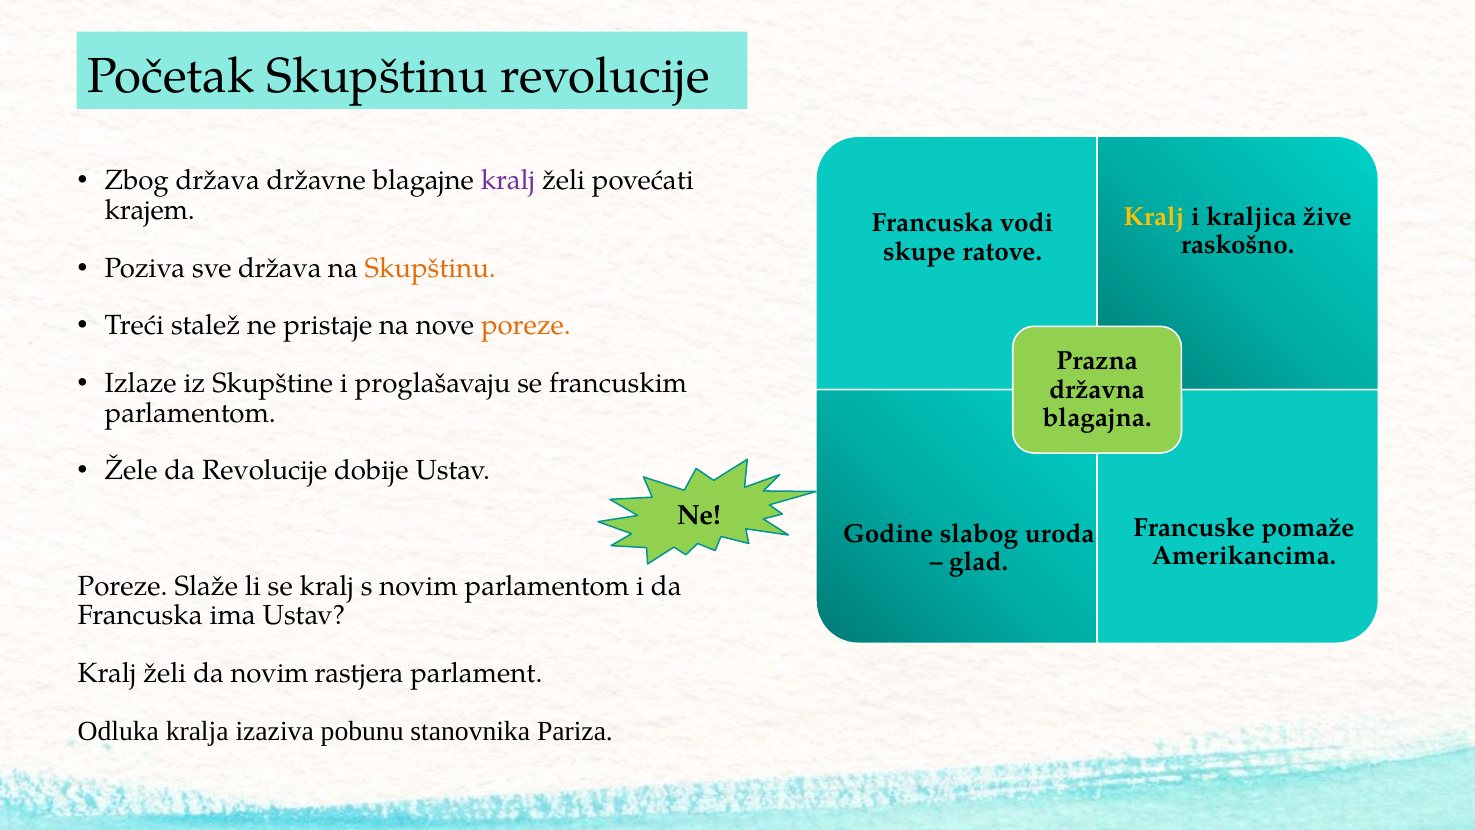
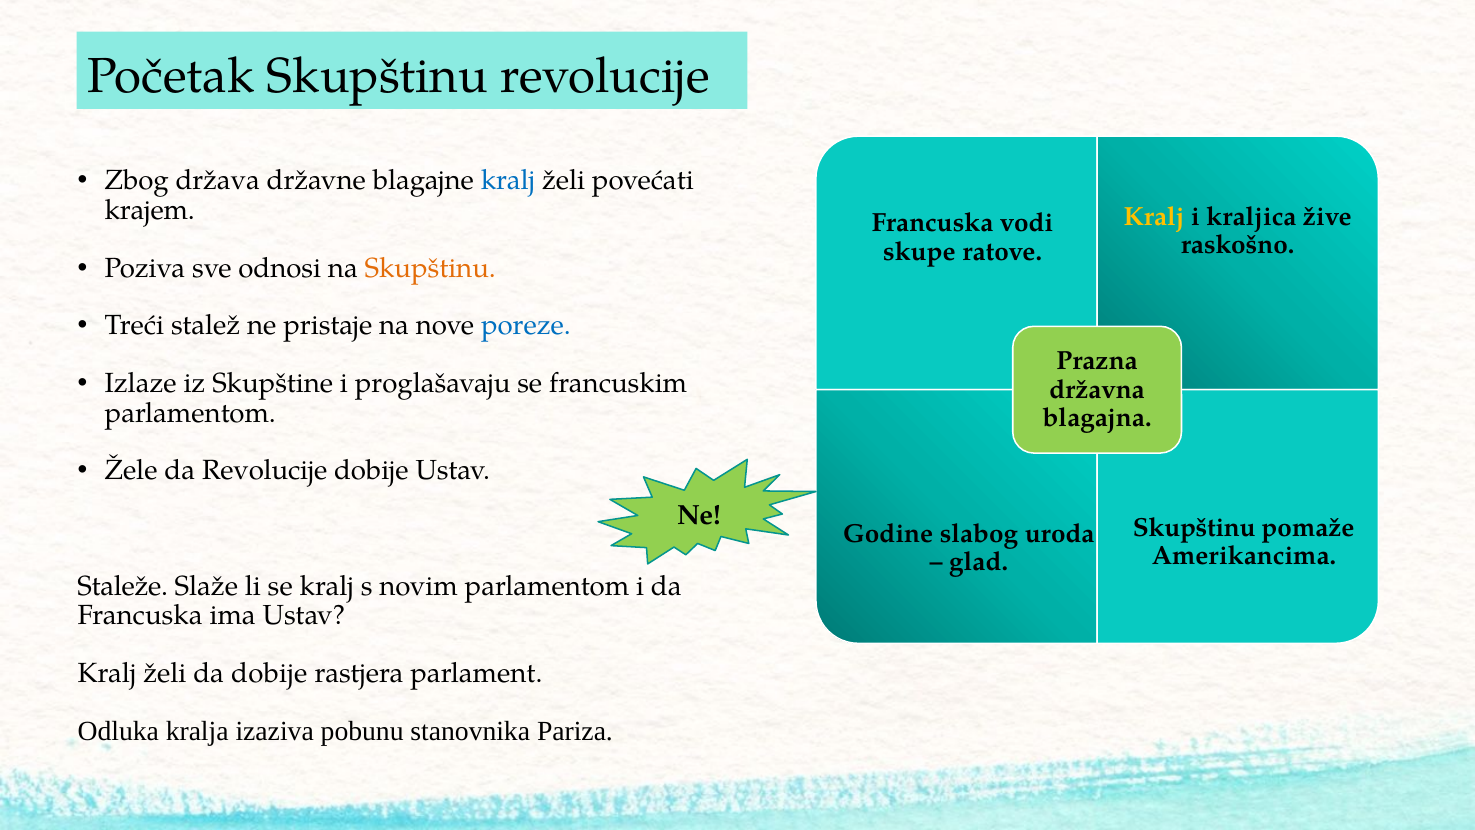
kralj at (508, 181) colour: purple -> blue
sve država: država -> odnosi
poreze at (526, 326) colour: orange -> blue
Francuske at (1194, 528): Francuske -> Skupštinu
Poreze at (123, 586): Poreze -> Staleže
da novim: novim -> dobije
